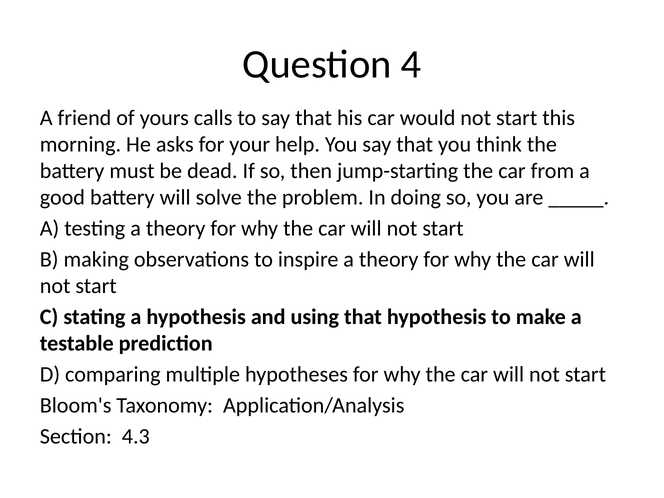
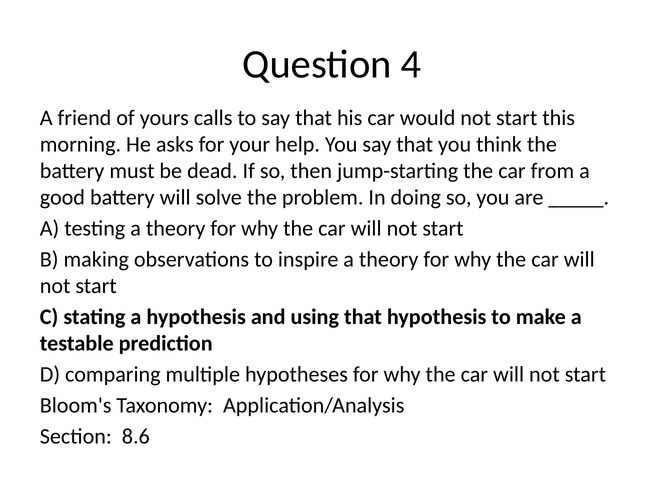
4.3: 4.3 -> 8.6
